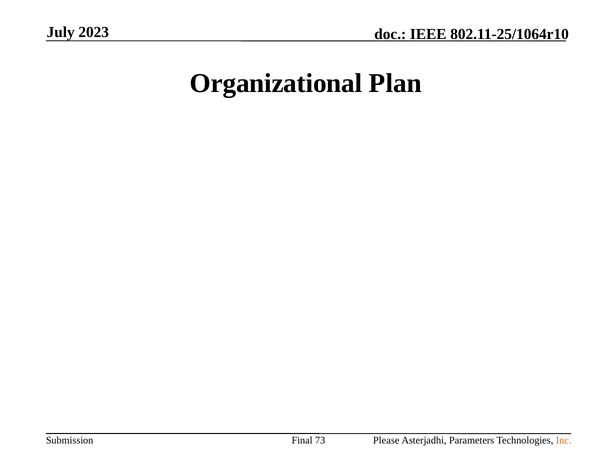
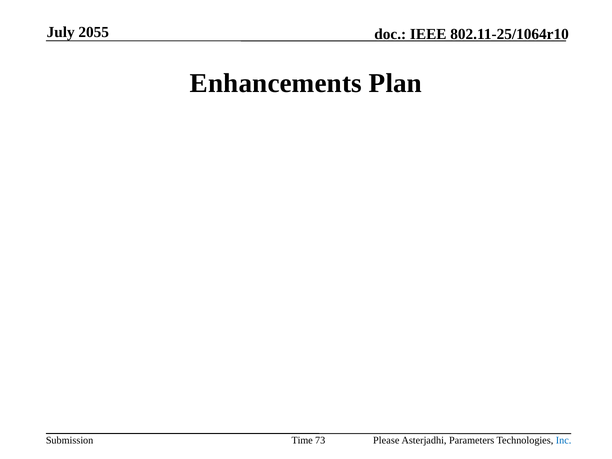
2023: 2023 -> 2055
Organizational: Organizational -> Enhancements
Final: Final -> Time
Inc colour: orange -> blue
